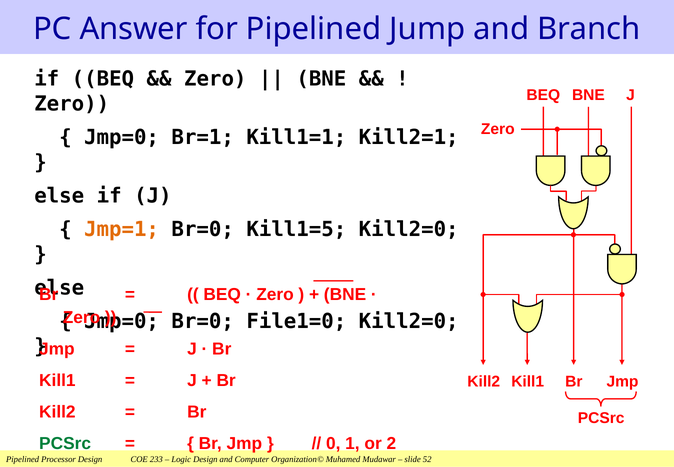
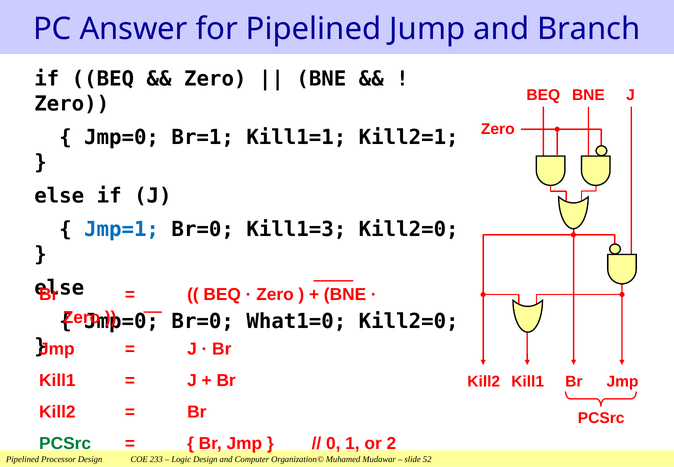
Jmp=1 colour: orange -> blue
Kill1=5: Kill1=5 -> Kill1=3
File1=0: File1=0 -> What1=0
